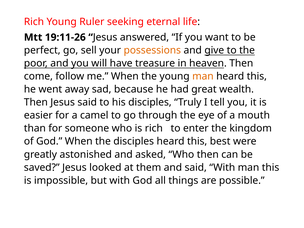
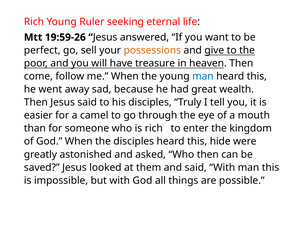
19:11-26: 19:11-26 -> 19:59-26
man at (203, 76) colour: orange -> blue
best: best -> hide
